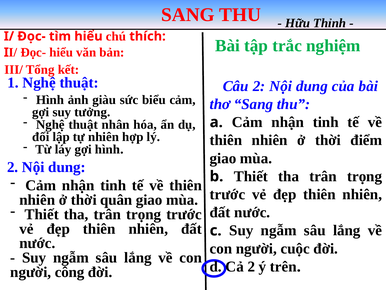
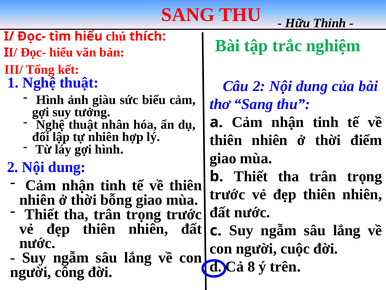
quân: quân -> bỗng
Cả 2: 2 -> 8
